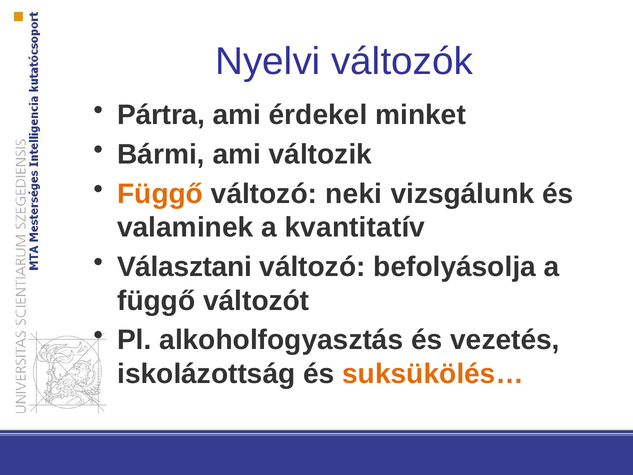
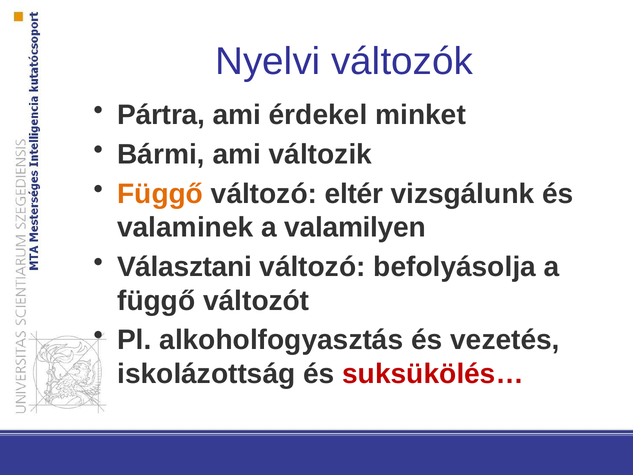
neki: neki -> eltér
kvantitatív: kvantitatív -> valamilyen
suksükölés… colour: orange -> red
